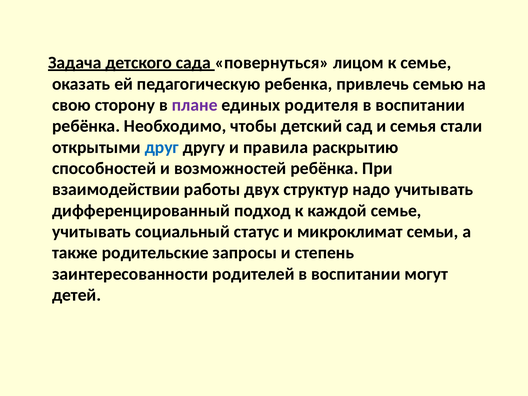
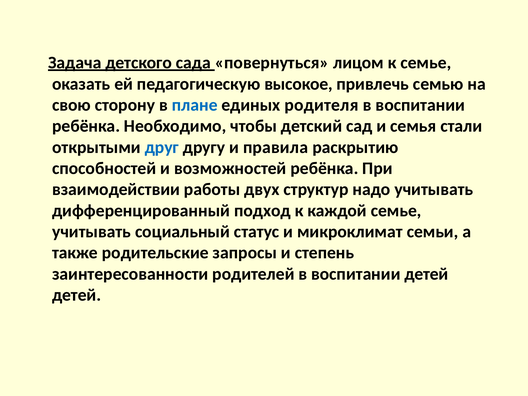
ребенка: ребенка -> высокое
плане colour: purple -> blue
воспитании могут: могут -> детей
